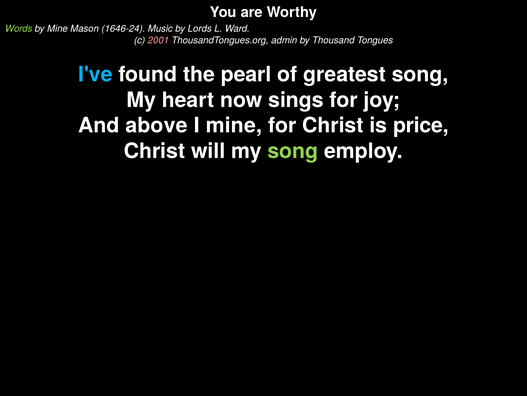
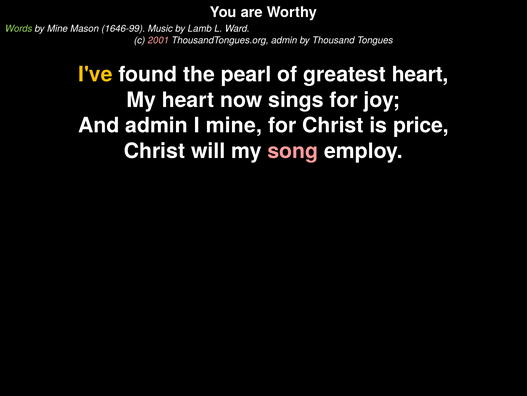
1646-24: 1646-24 -> 1646-99
Lords: Lords -> Lamb
I've colour: light blue -> yellow
greatest song: song -> heart
And above: above -> admin
song at (293, 151) colour: light green -> pink
